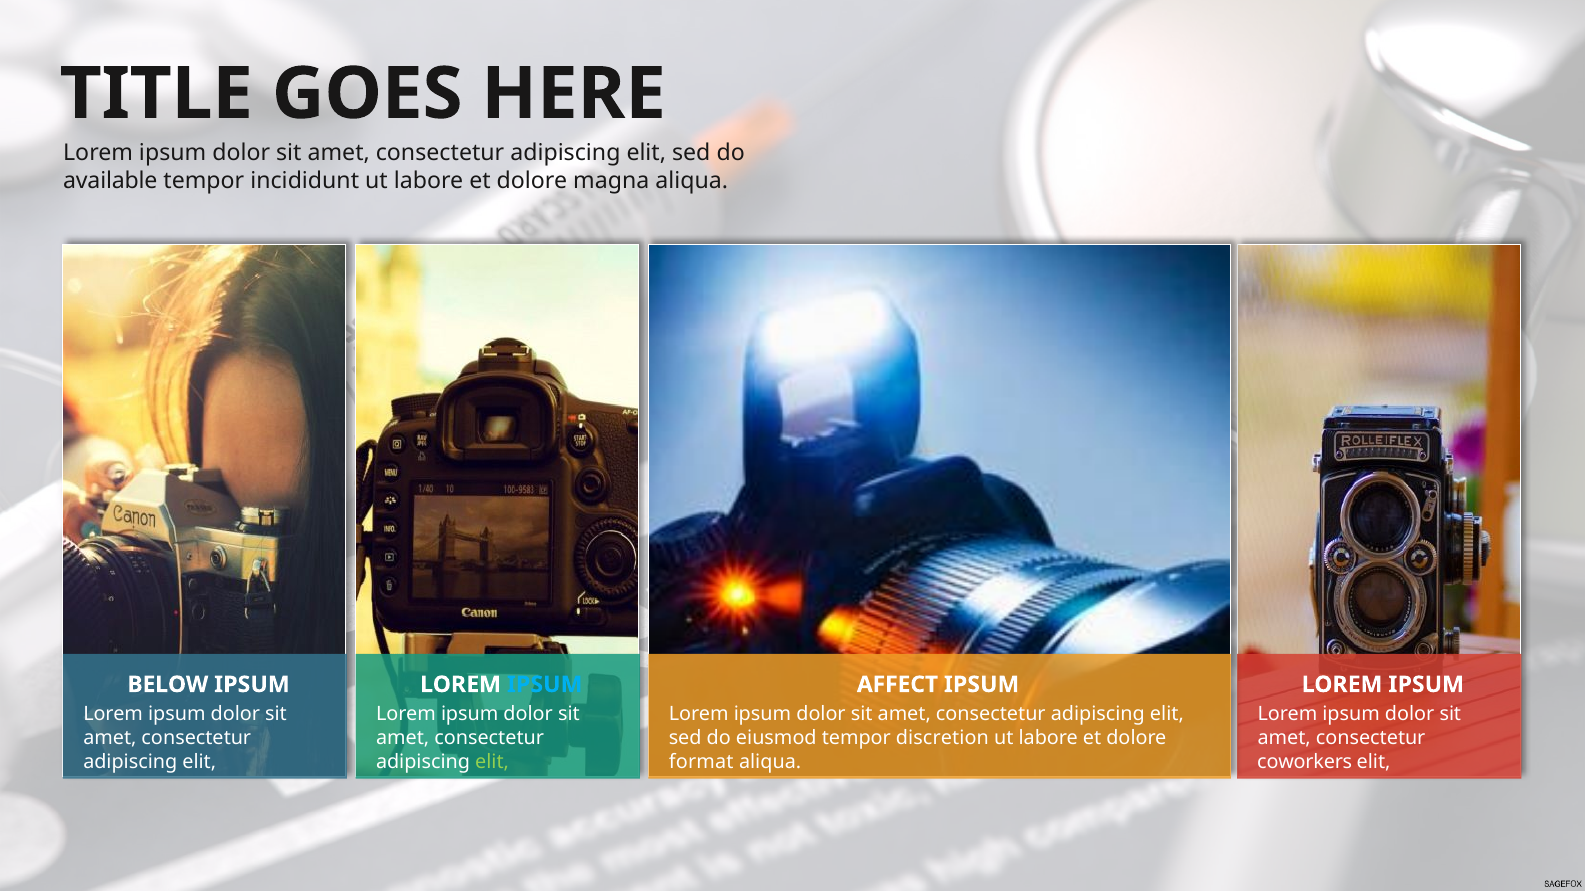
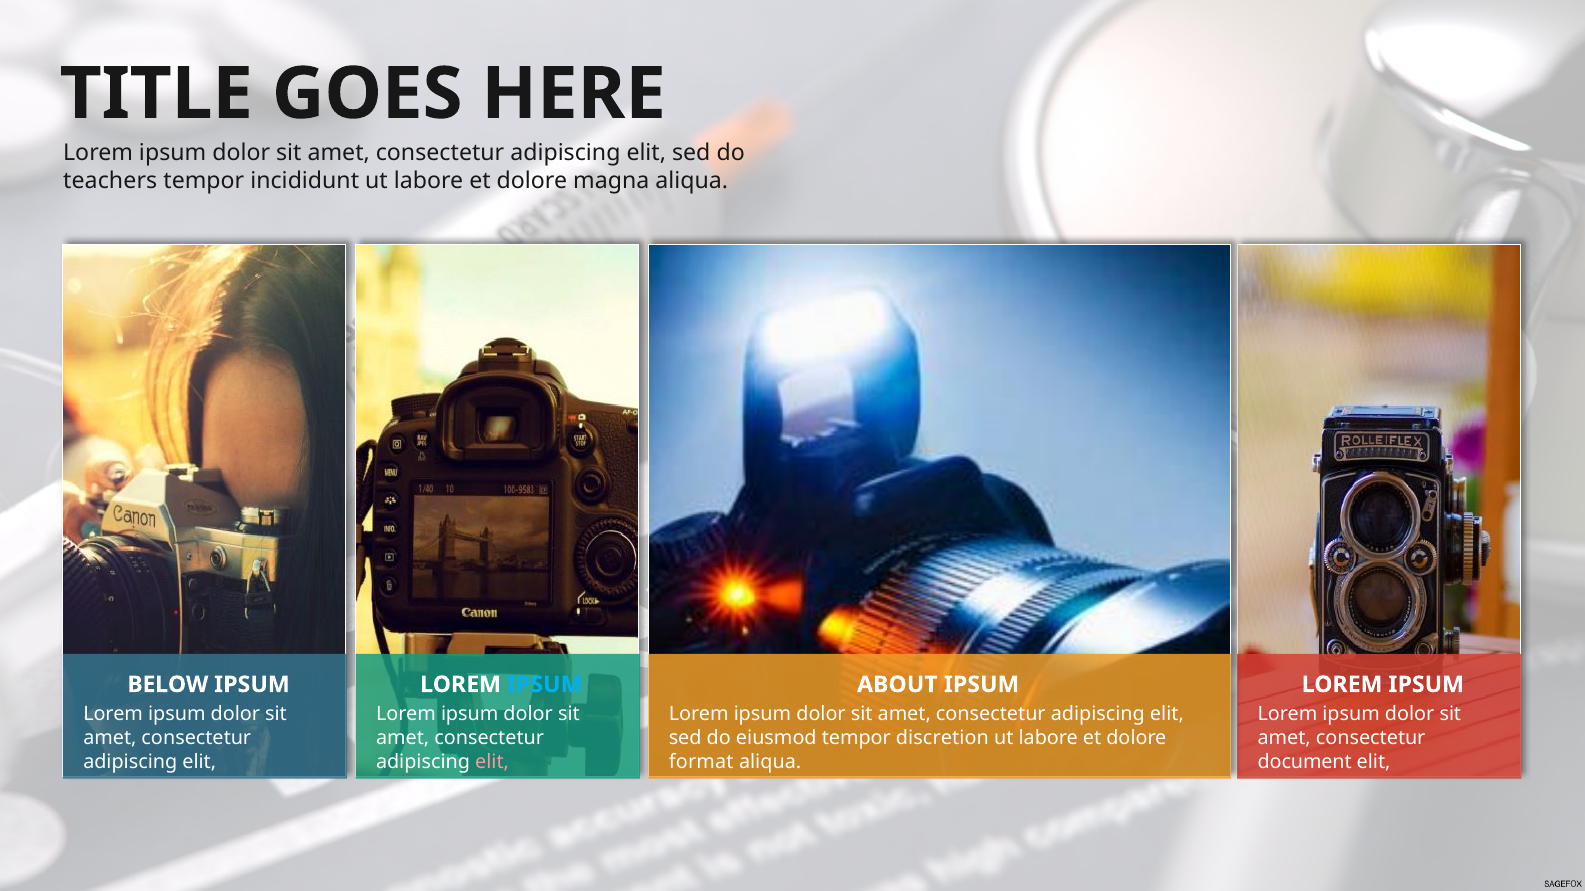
available: available -> teachers
AFFECT: AFFECT -> ABOUT
elit at (492, 762) colour: light green -> pink
coworkers: coworkers -> document
